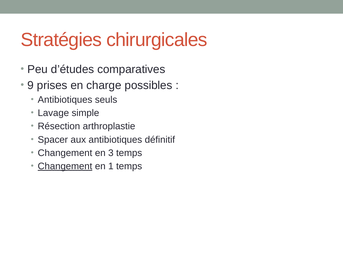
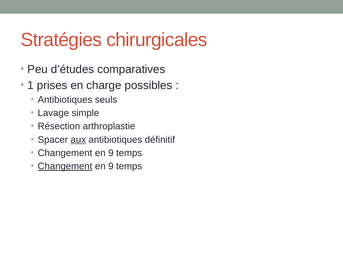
9: 9 -> 1
aux underline: none -> present
3 at (111, 153): 3 -> 9
1 at (111, 166): 1 -> 9
